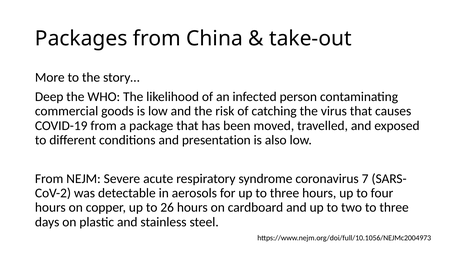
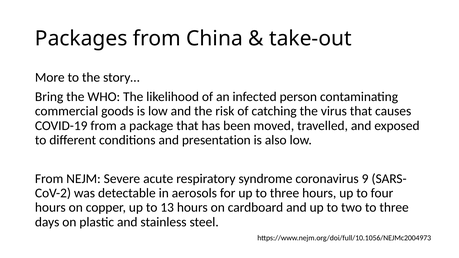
Deep: Deep -> Bring
7: 7 -> 9
26: 26 -> 13
